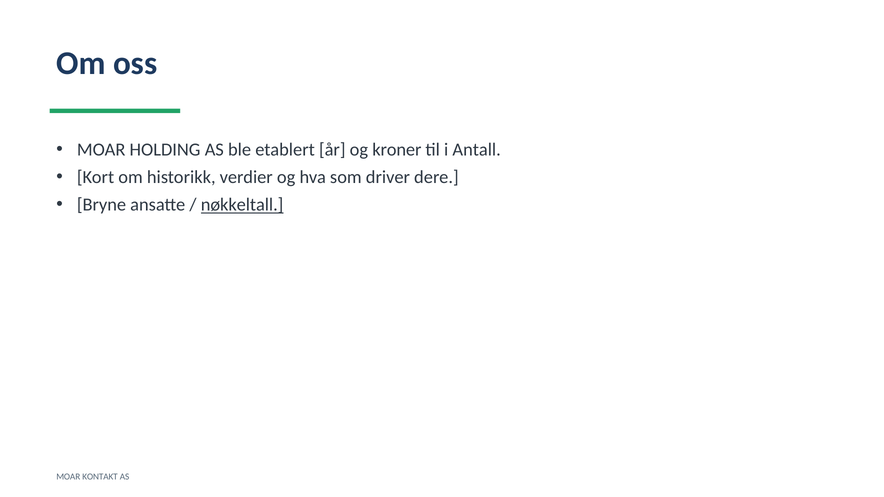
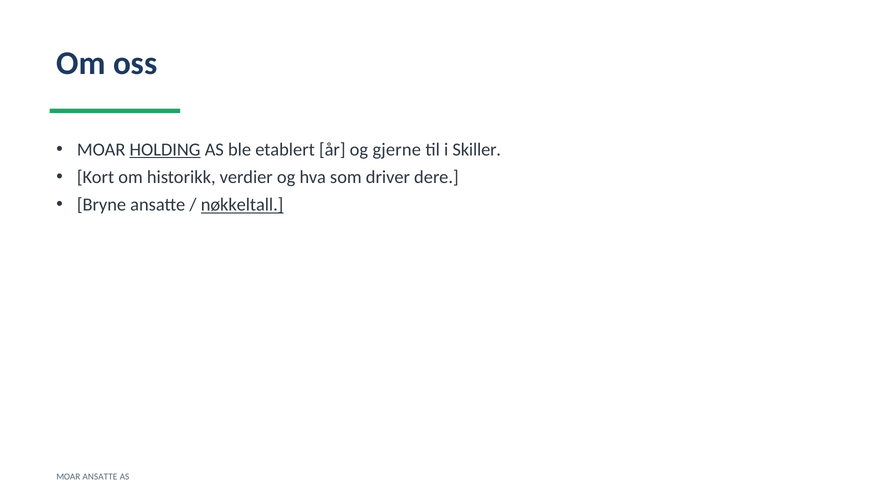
HOLDING underline: none -> present
kroner: kroner -> gjerne
Antall: Antall -> Skiller
MOAR KONTAKT: KONTAKT -> ANSATTE
